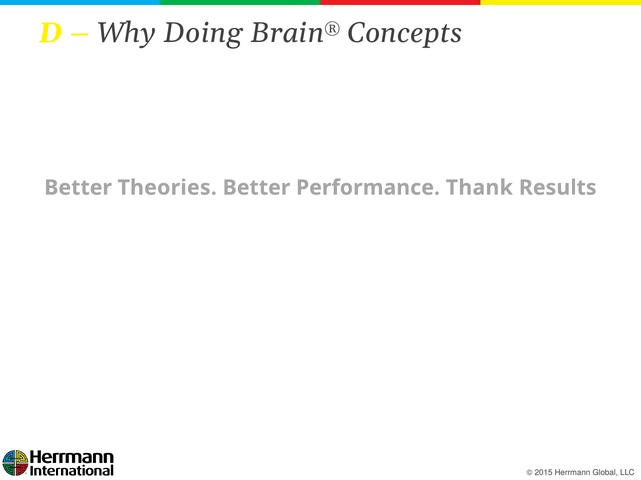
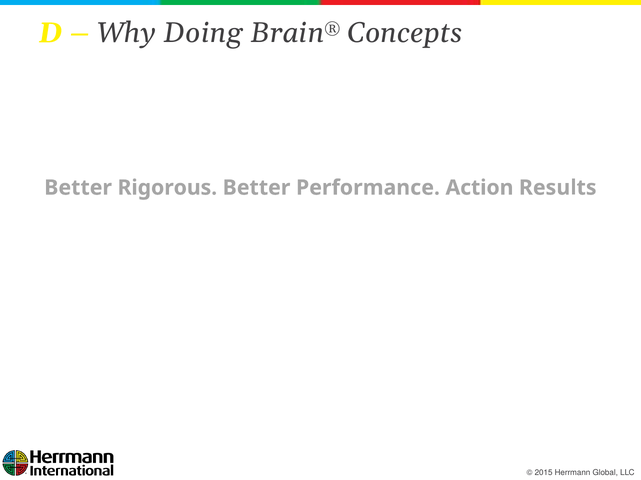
Theories: Theories -> Rigorous
Thank: Thank -> Action
